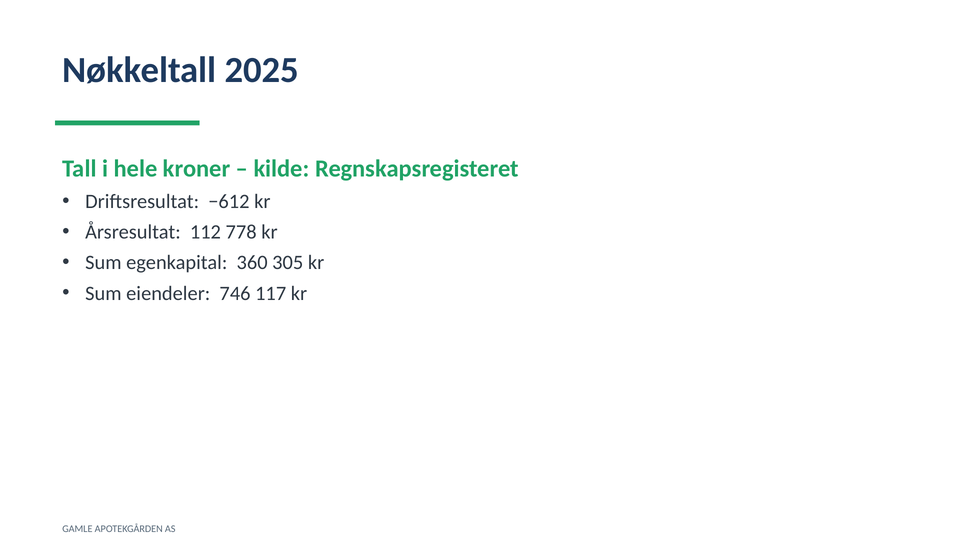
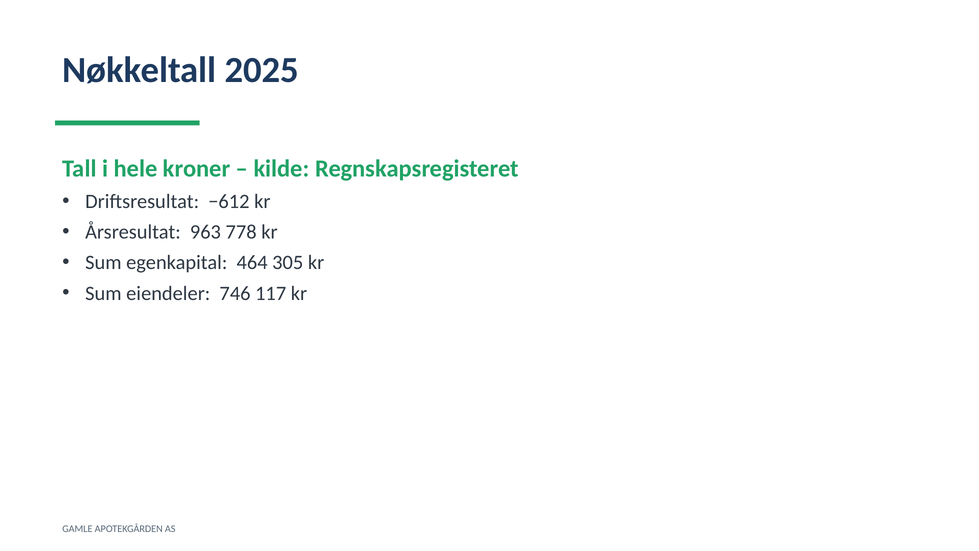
112: 112 -> 963
360: 360 -> 464
